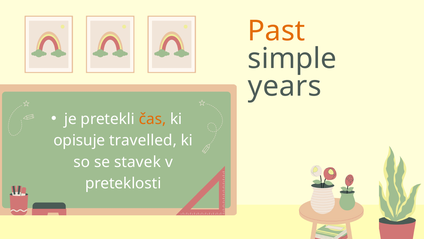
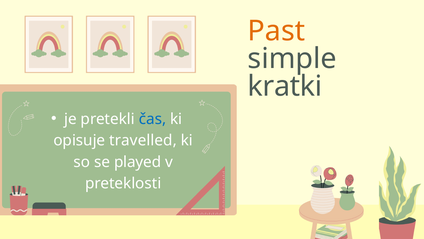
years: years -> kratki
čas colour: orange -> blue
stavek: stavek -> played
